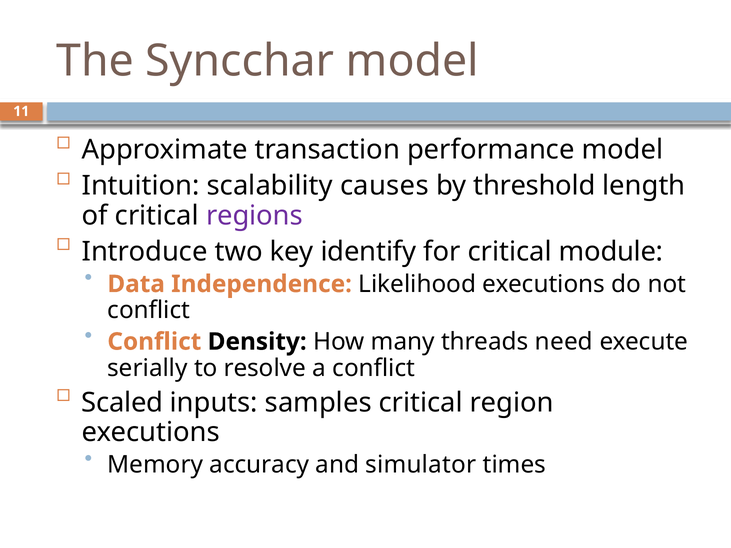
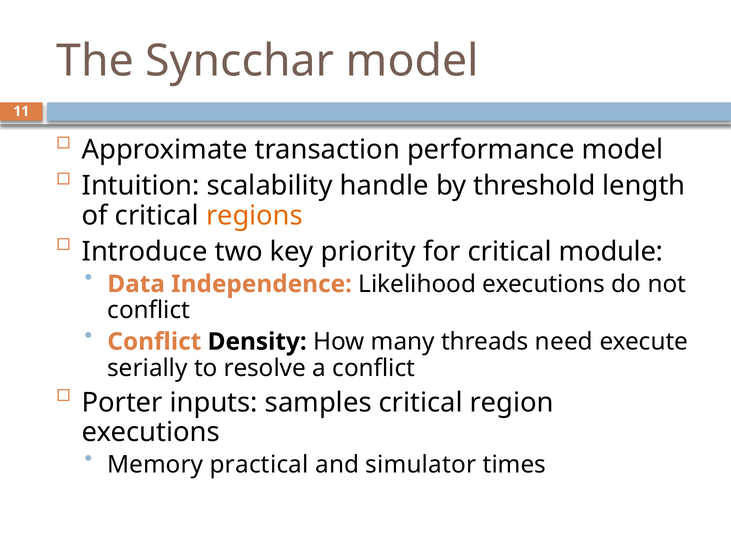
causes: causes -> handle
regions colour: purple -> orange
identify: identify -> priority
Scaled: Scaled -> Porter
accuracy: accuracy -> practical
